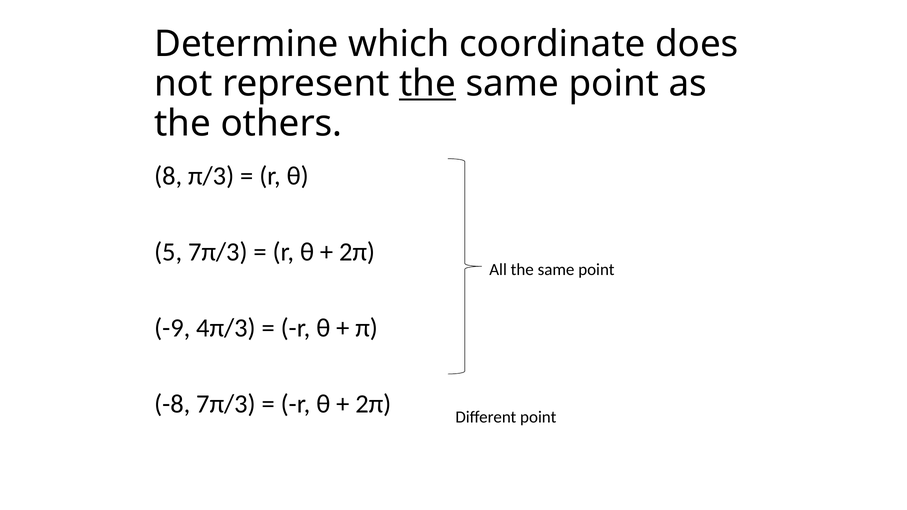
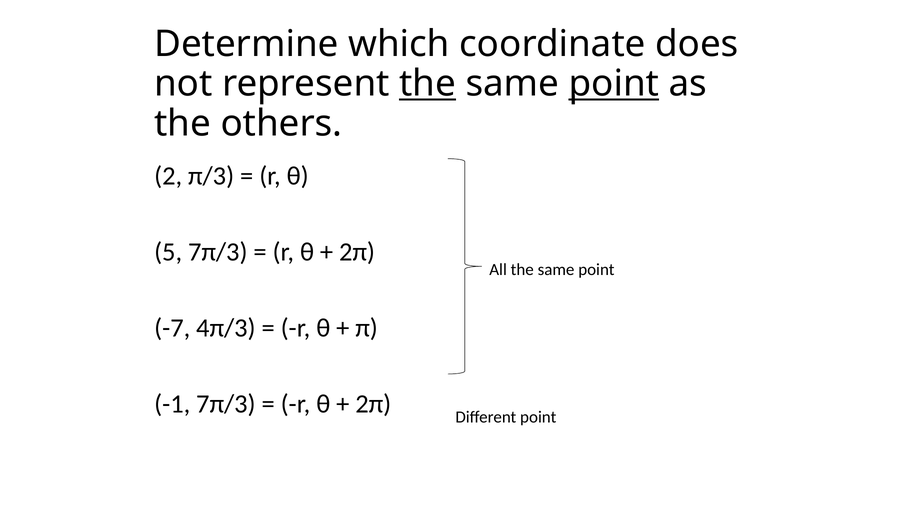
point at (614, 84) underline: none -> present
8: 8 -> 2
-9: -9 -> -7
-8: -8 -> -1
